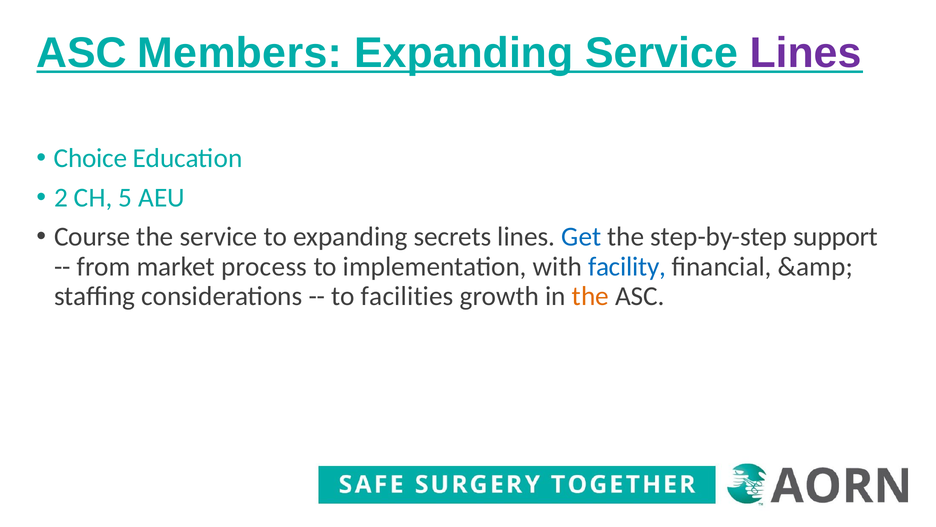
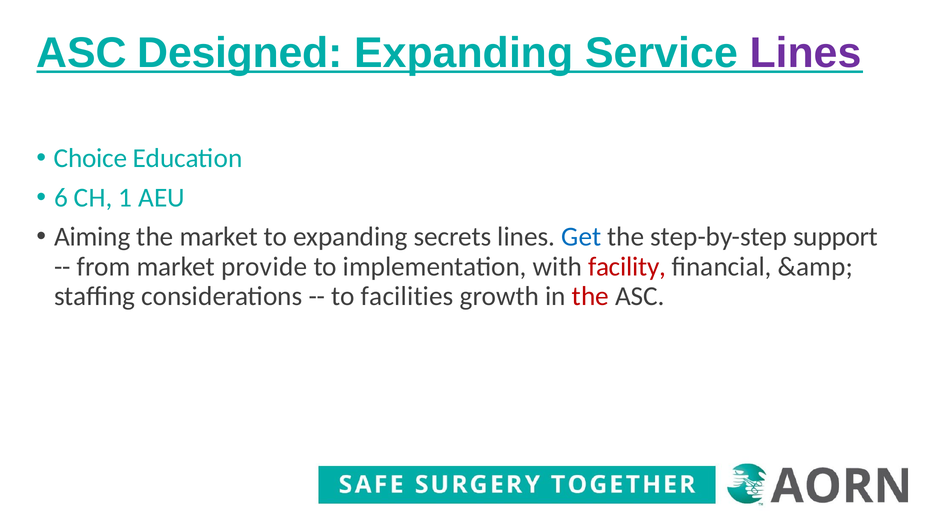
Members: Members -> Designed
2: 2 -> 6
5: 5 -> 1
Course: Course -> Aiming
the service: service -> market
process: process -> provide
facility colour: blue -> red
the at (590, 296) colour: orange -> red
